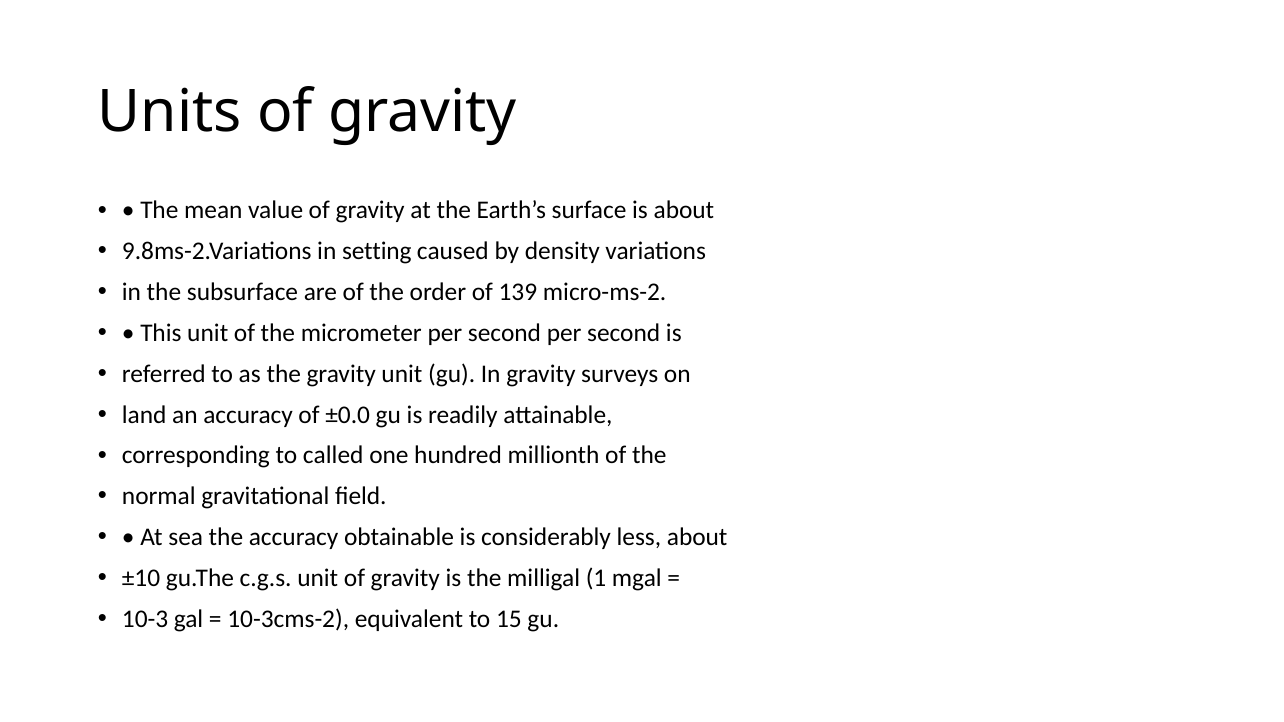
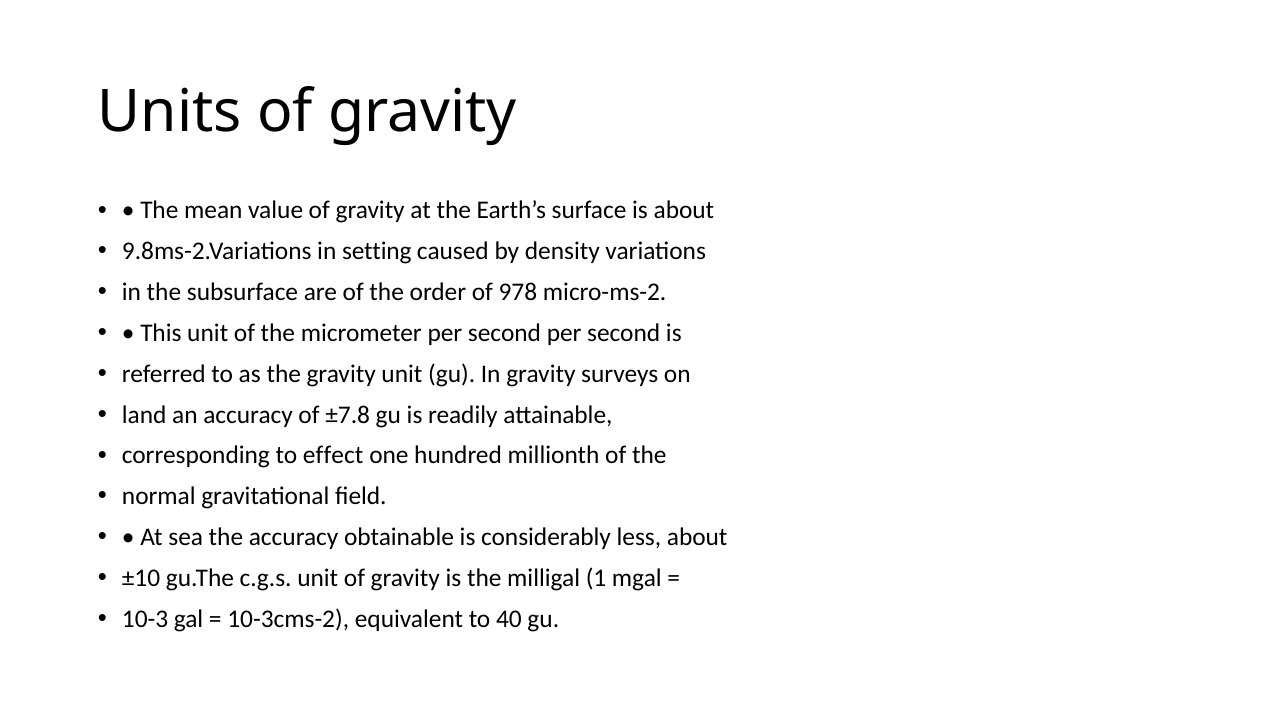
139: 139 -> 978
±0.0: ±0.0 -> ±7.8
called: called -> effect
15: 15 -> 40
